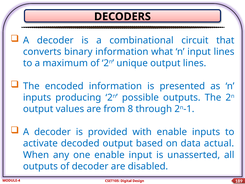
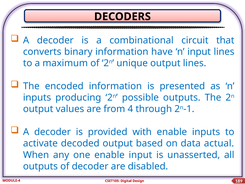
what: what -> have
8: 8 -> 4
